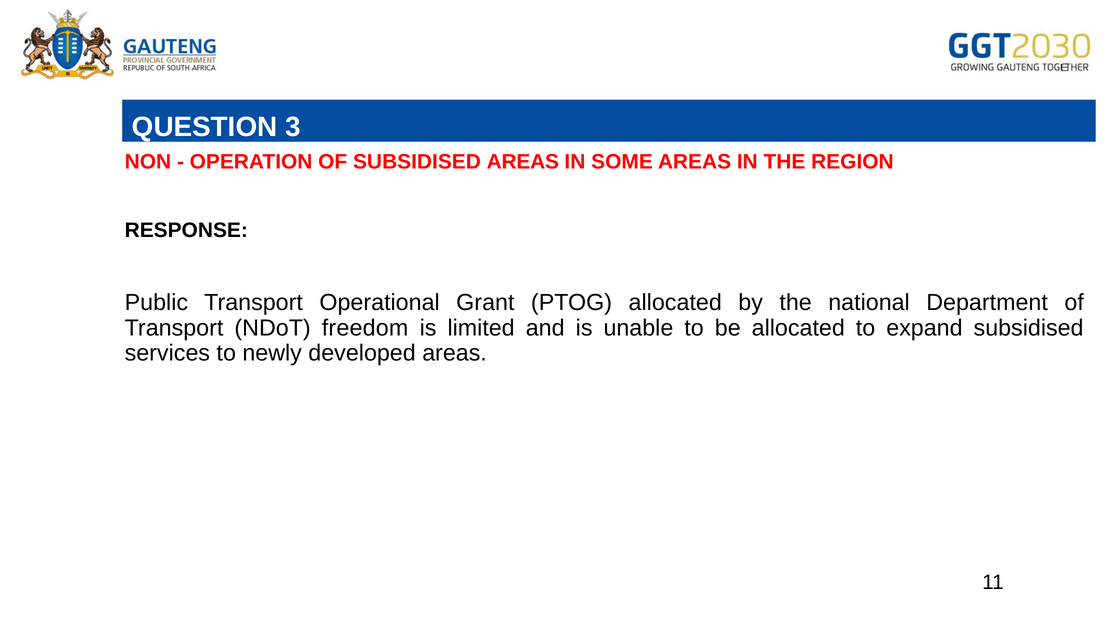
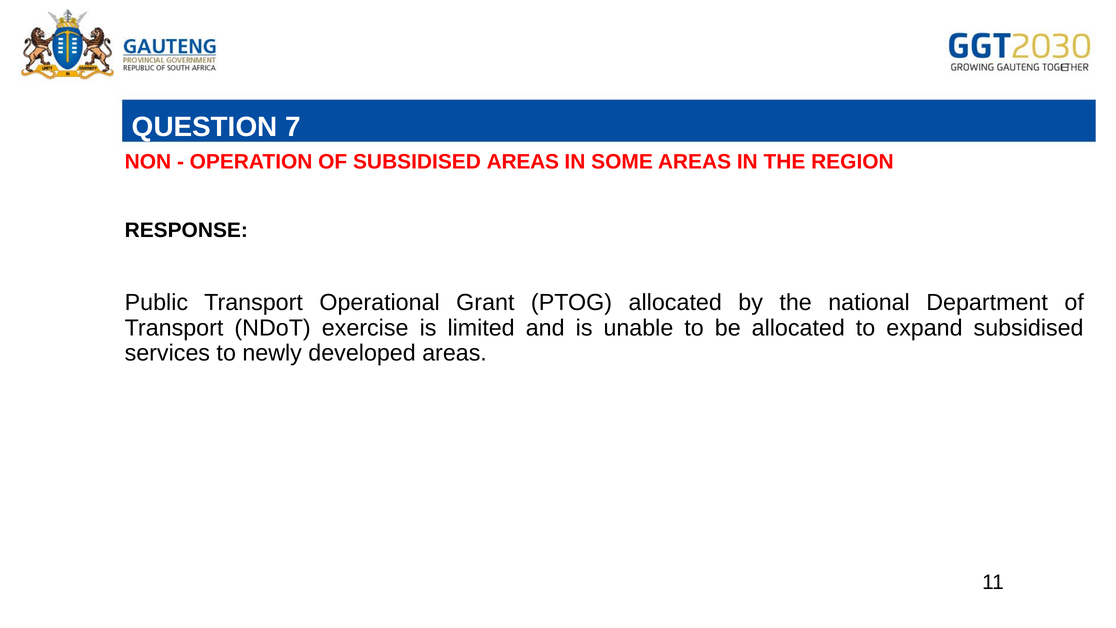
3: 3 -> 7
freedom: freedom -> exercise
